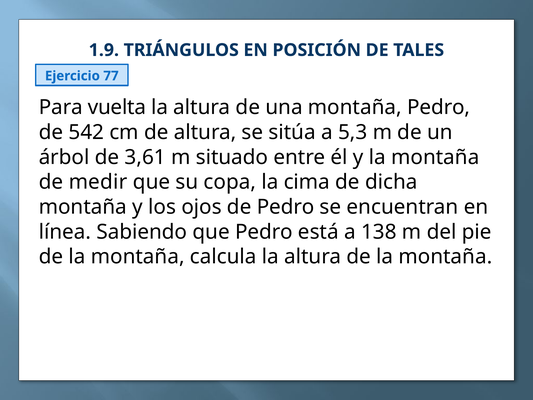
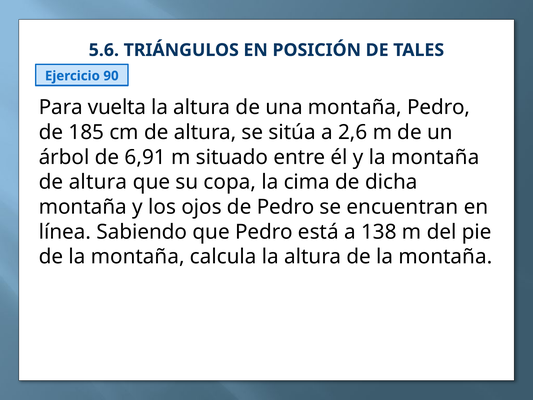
1.9: 1.9 -> 5.6
77: 77 -> 90
542: 542 -> 185
5,3: 5,3 -> 2,6
3,61: 3,61 -> 6,91
medir at (98, 182): medir -> altura
